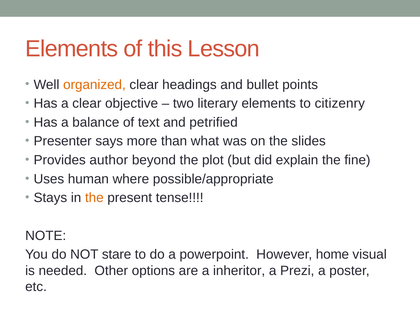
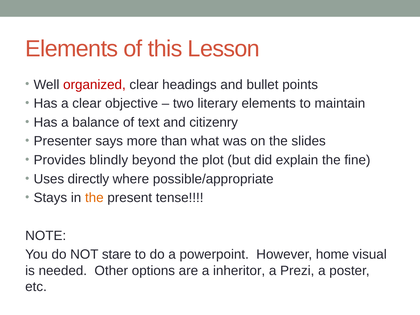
organized colour: orange -> red
citizenry: citizenry -> maintain
petrified: petrified -> citizenry
author: author -> blindly
human: human -> directly
